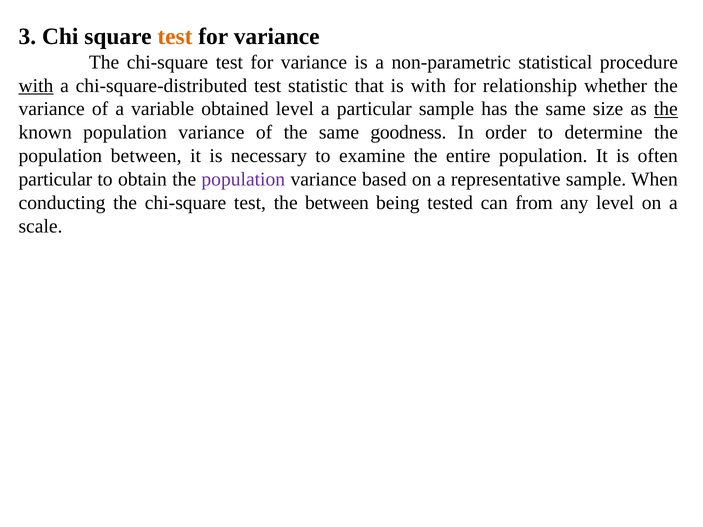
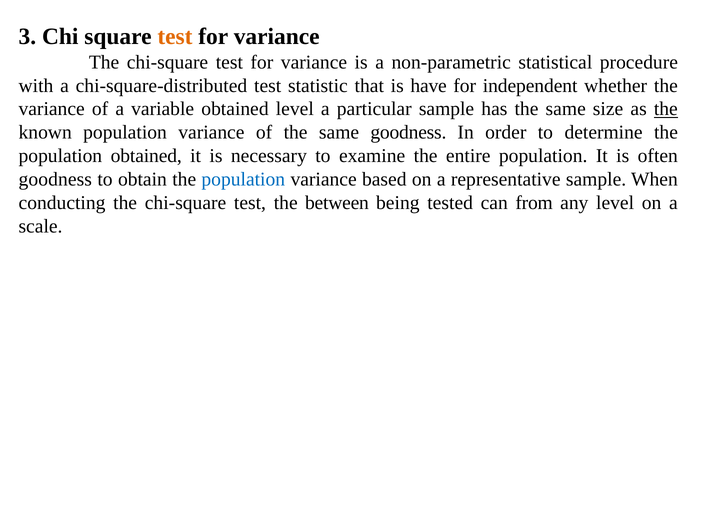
with at (36, 86) underline: present -> none
is with: with -> have
relationship: relationship -> independent
population between: between -> obtained
particular at (55, 179): particular -> goodness
population at (243, 179) colour: purple -> blue
